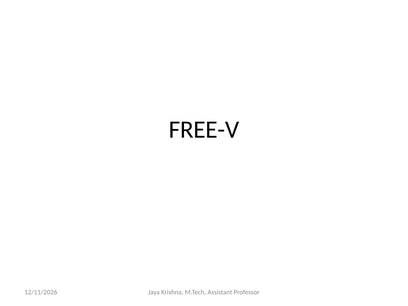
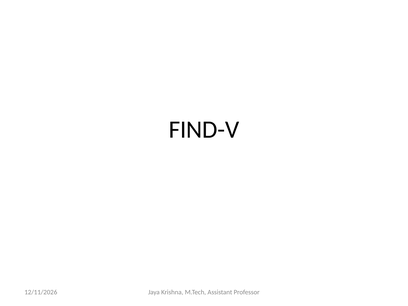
FREE-V: FREE-V -> FIND-V
